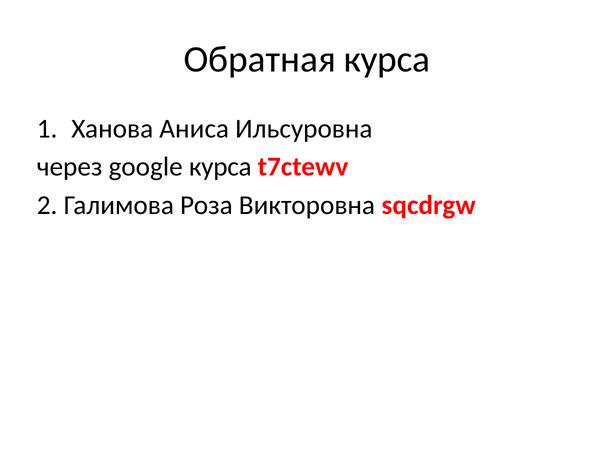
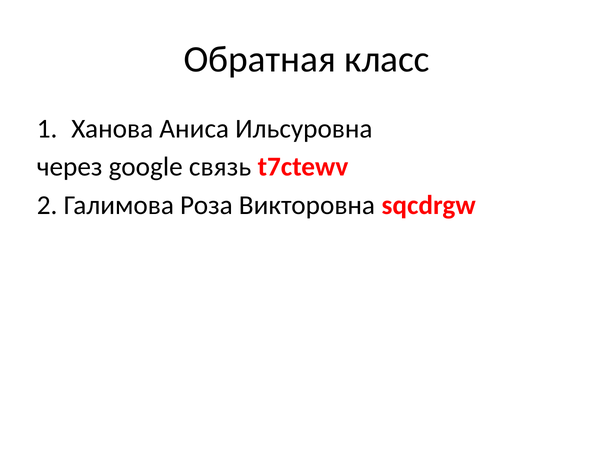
Обратная курса: курса -> класс
google курса: курса -> связь
